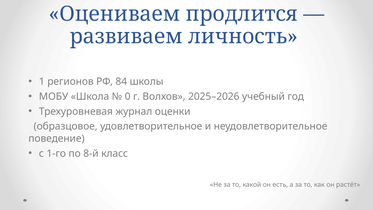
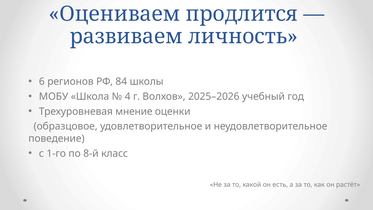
1: 1 -> 6
0: 0 -> 4
журнал: журнал -> мнение
